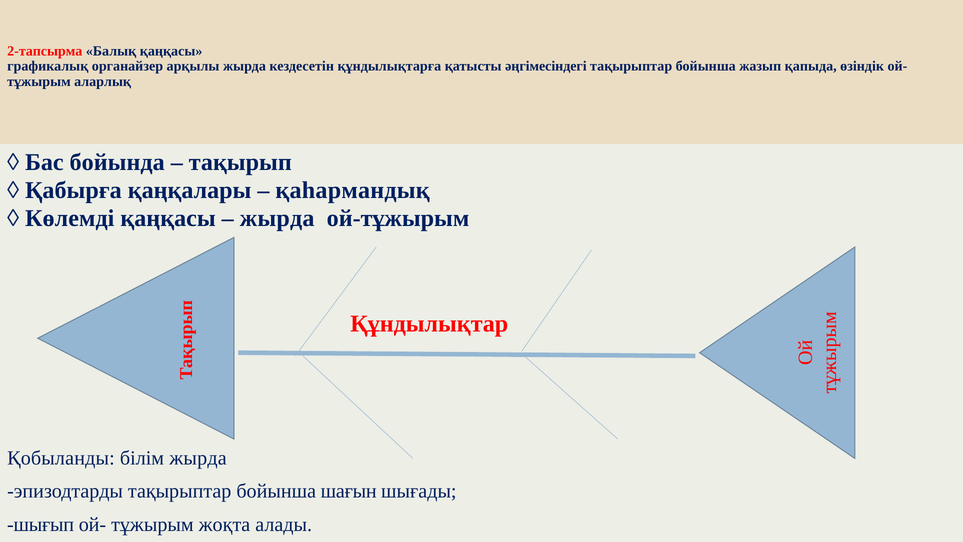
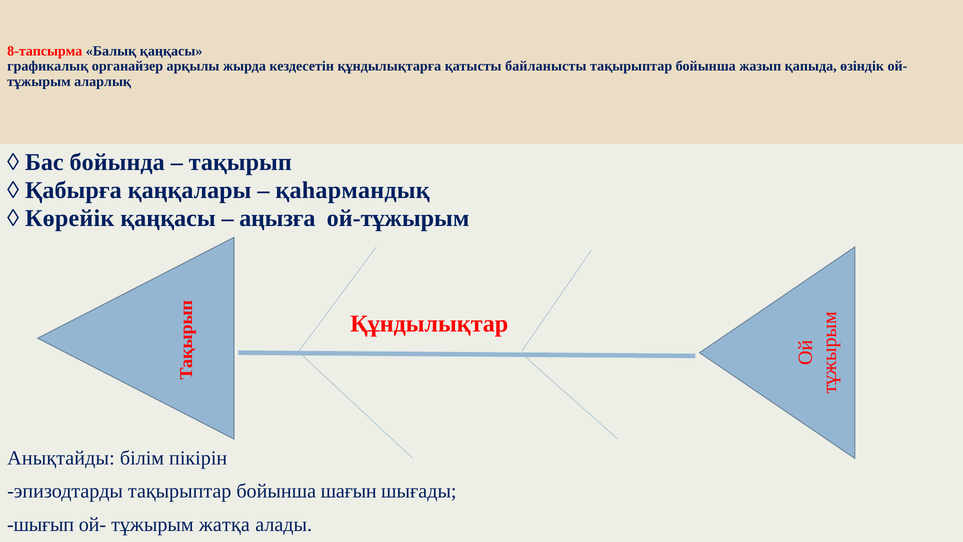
2-тапсырма: 2-тапсырма -> 8-тапсырма
әңгімесіндегі: әңгімесіндегі -> байланысты
Көлемді: Көлемді -> Көрейік
жырда at (277, 218): жырда -> аңызға
Қобыланды: Қобыланды -> Анықтайды
білім жырда: жырда -> пікірін
жоқта: жоқта -> жатқа
